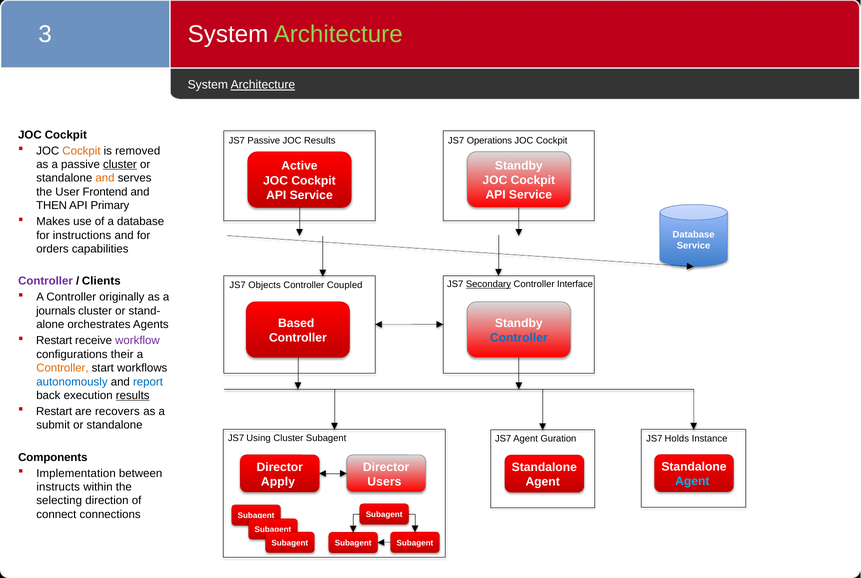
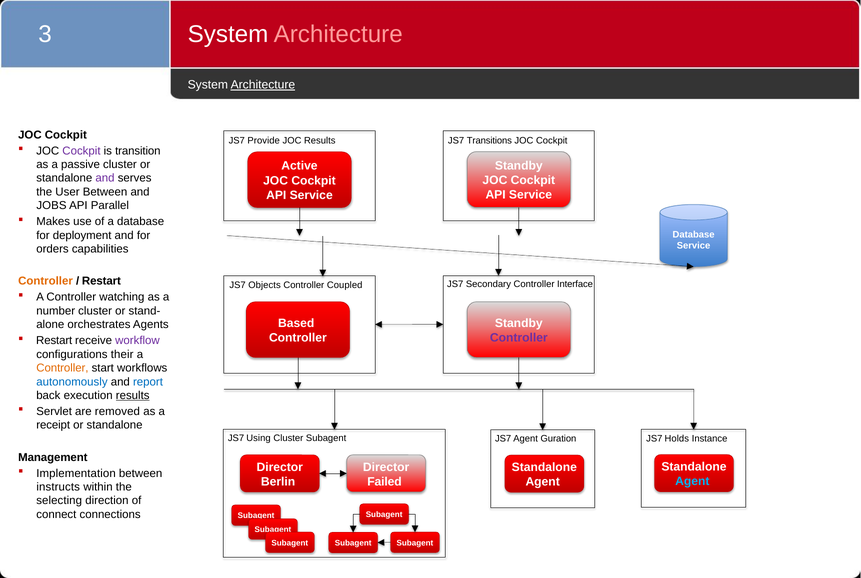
Architecture at (338, 34) colour: light green -> pink
Operations: Operations -> Transitions
JS7 Passive: Passive -> Provide
Cockpit at (81, 151) colour: orange -> purple
removed: removed -> transition
cluster at (120, 165) underline: present -> none
and at (105, 178) colour: orange -> purple
User Frontend: Frontend -> Between
THEN: THEN -> JOBS
Primary: Primary -> Parallel
instructions: instructions -> deployment
Controller at (46, 281) colour: purple -> orange
Clients at (101, 281): Clients -> Restart
Secondary underline: present -> none
originally: originally -> watching
journals: journals -> number
Controller at (519, 338) colour: blue -> purple
Restart at (54, 412): Restart -> Servlet
recovers: recovers -> removed
submit: submit -> receipt
Components: Components -> Management
Apply: Apply -> Berlin
Users: Users -> Failed
